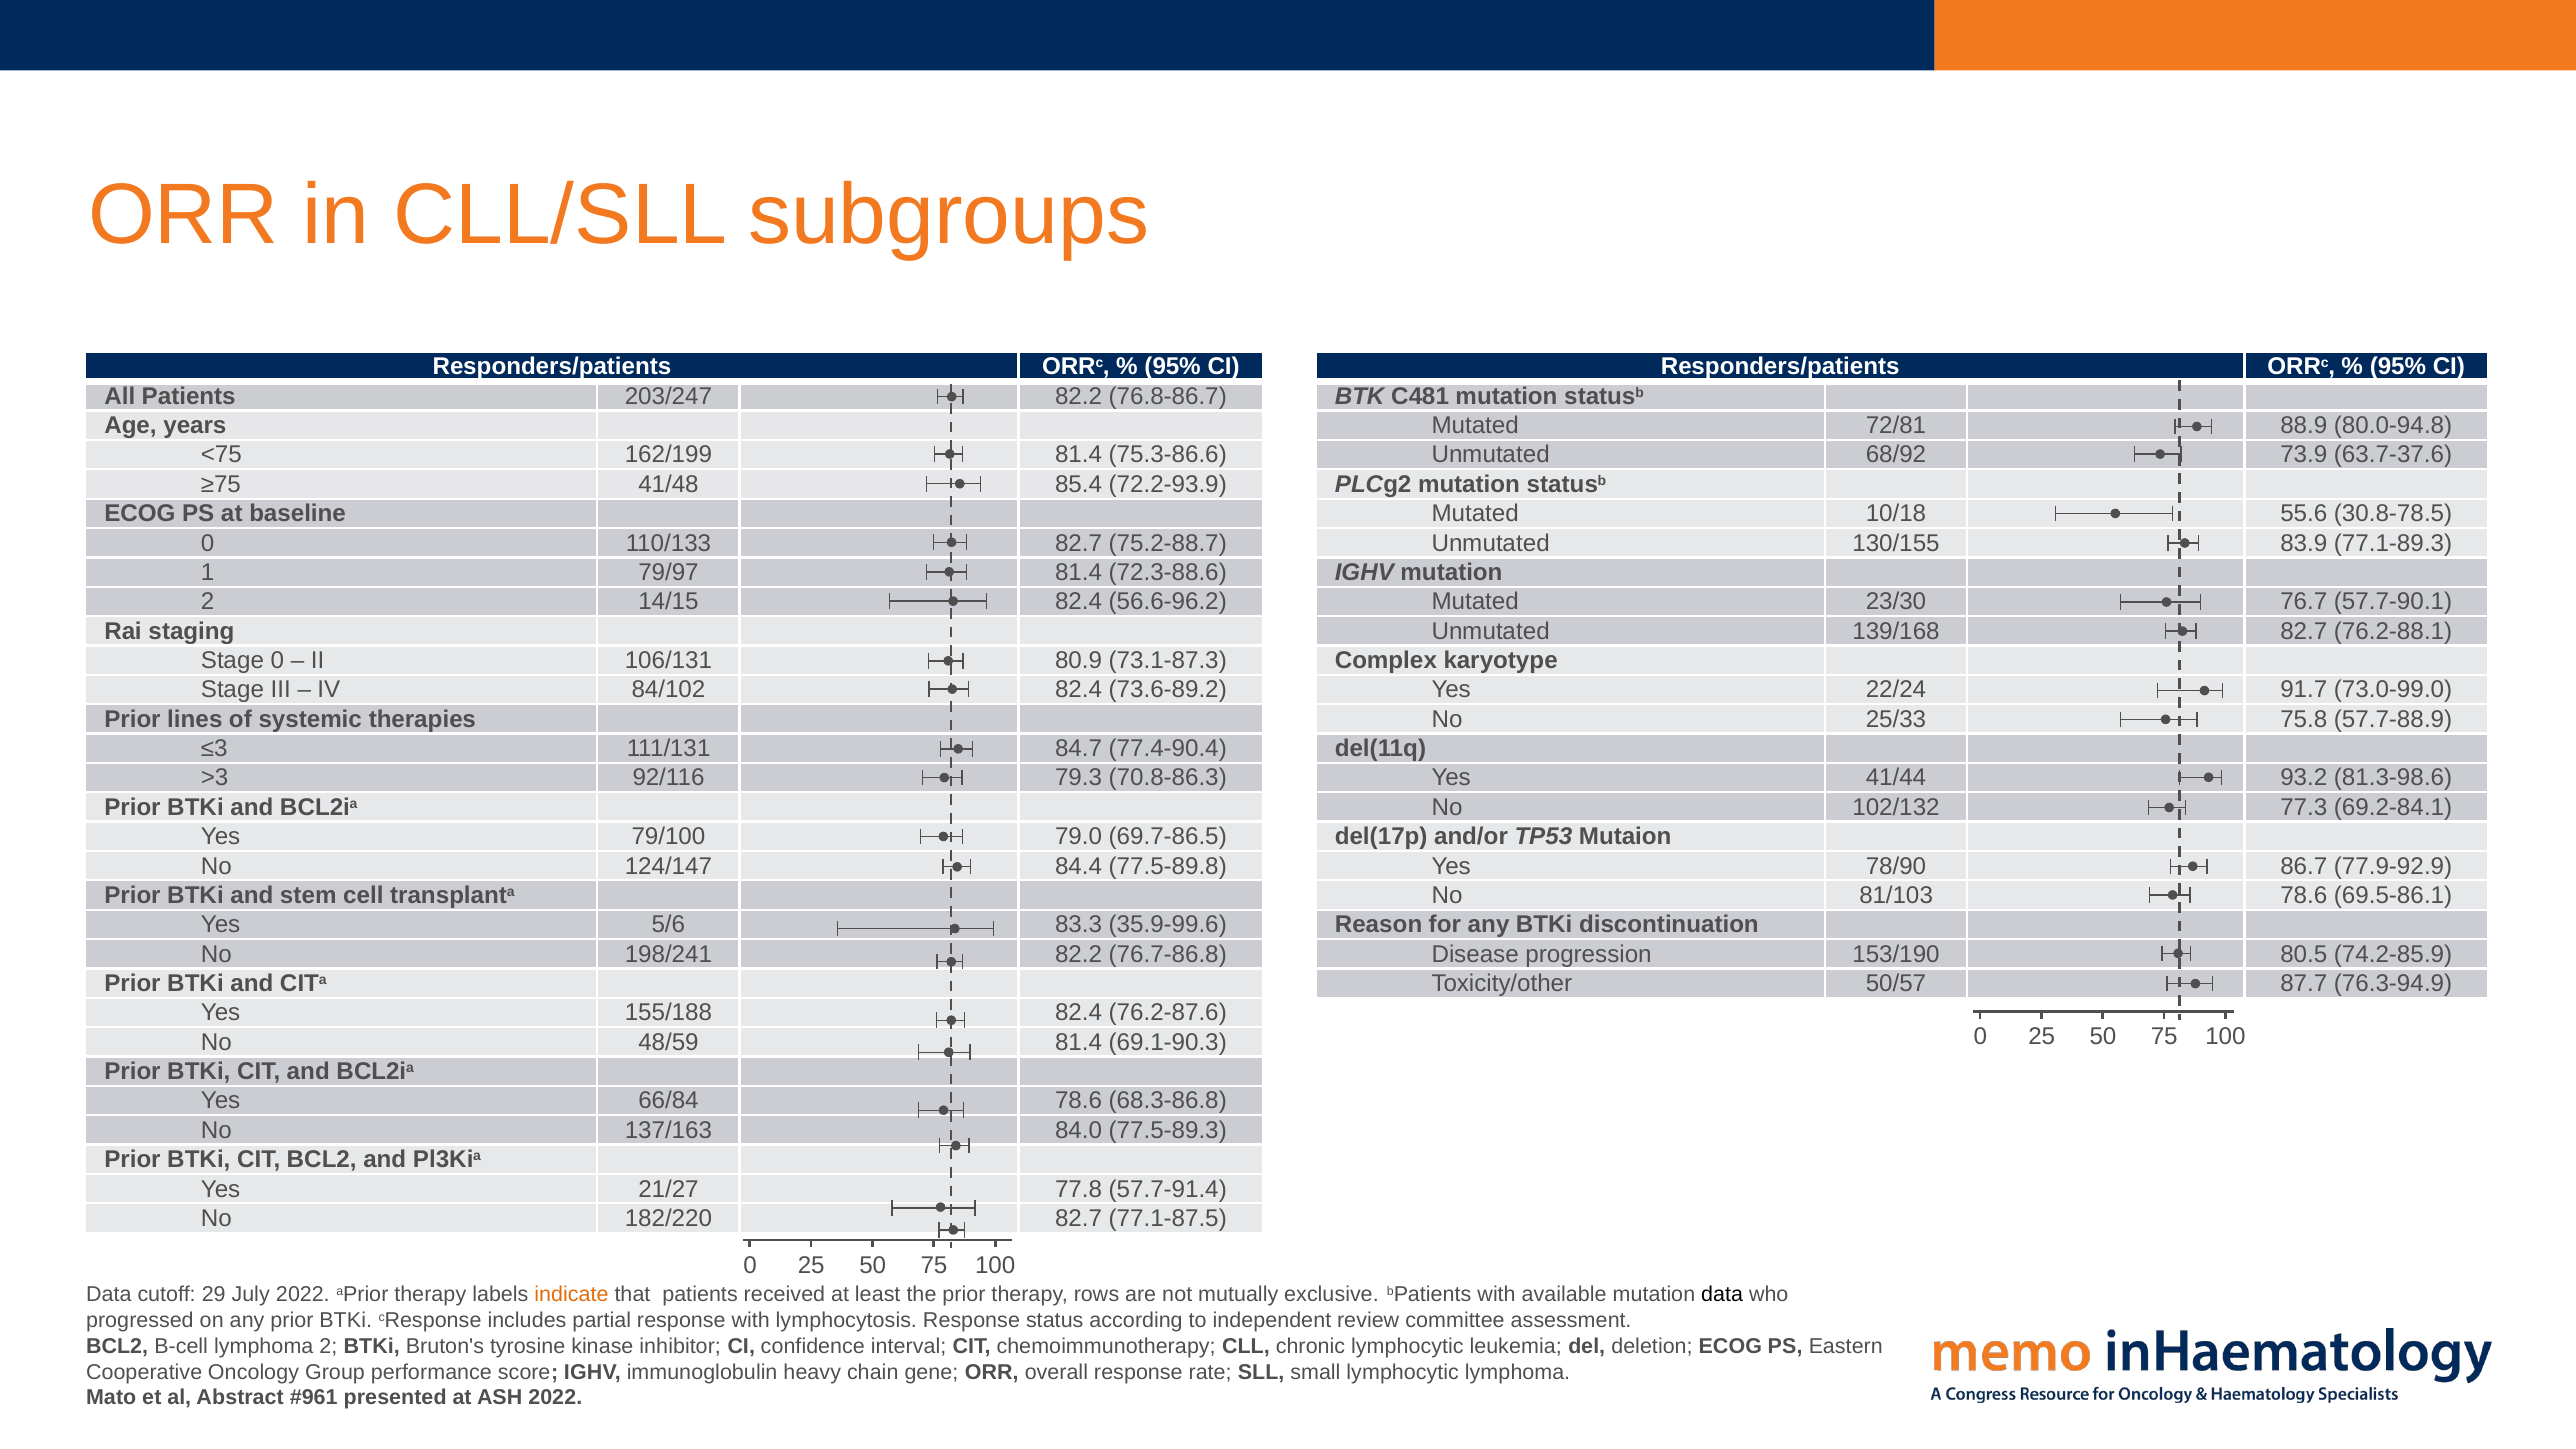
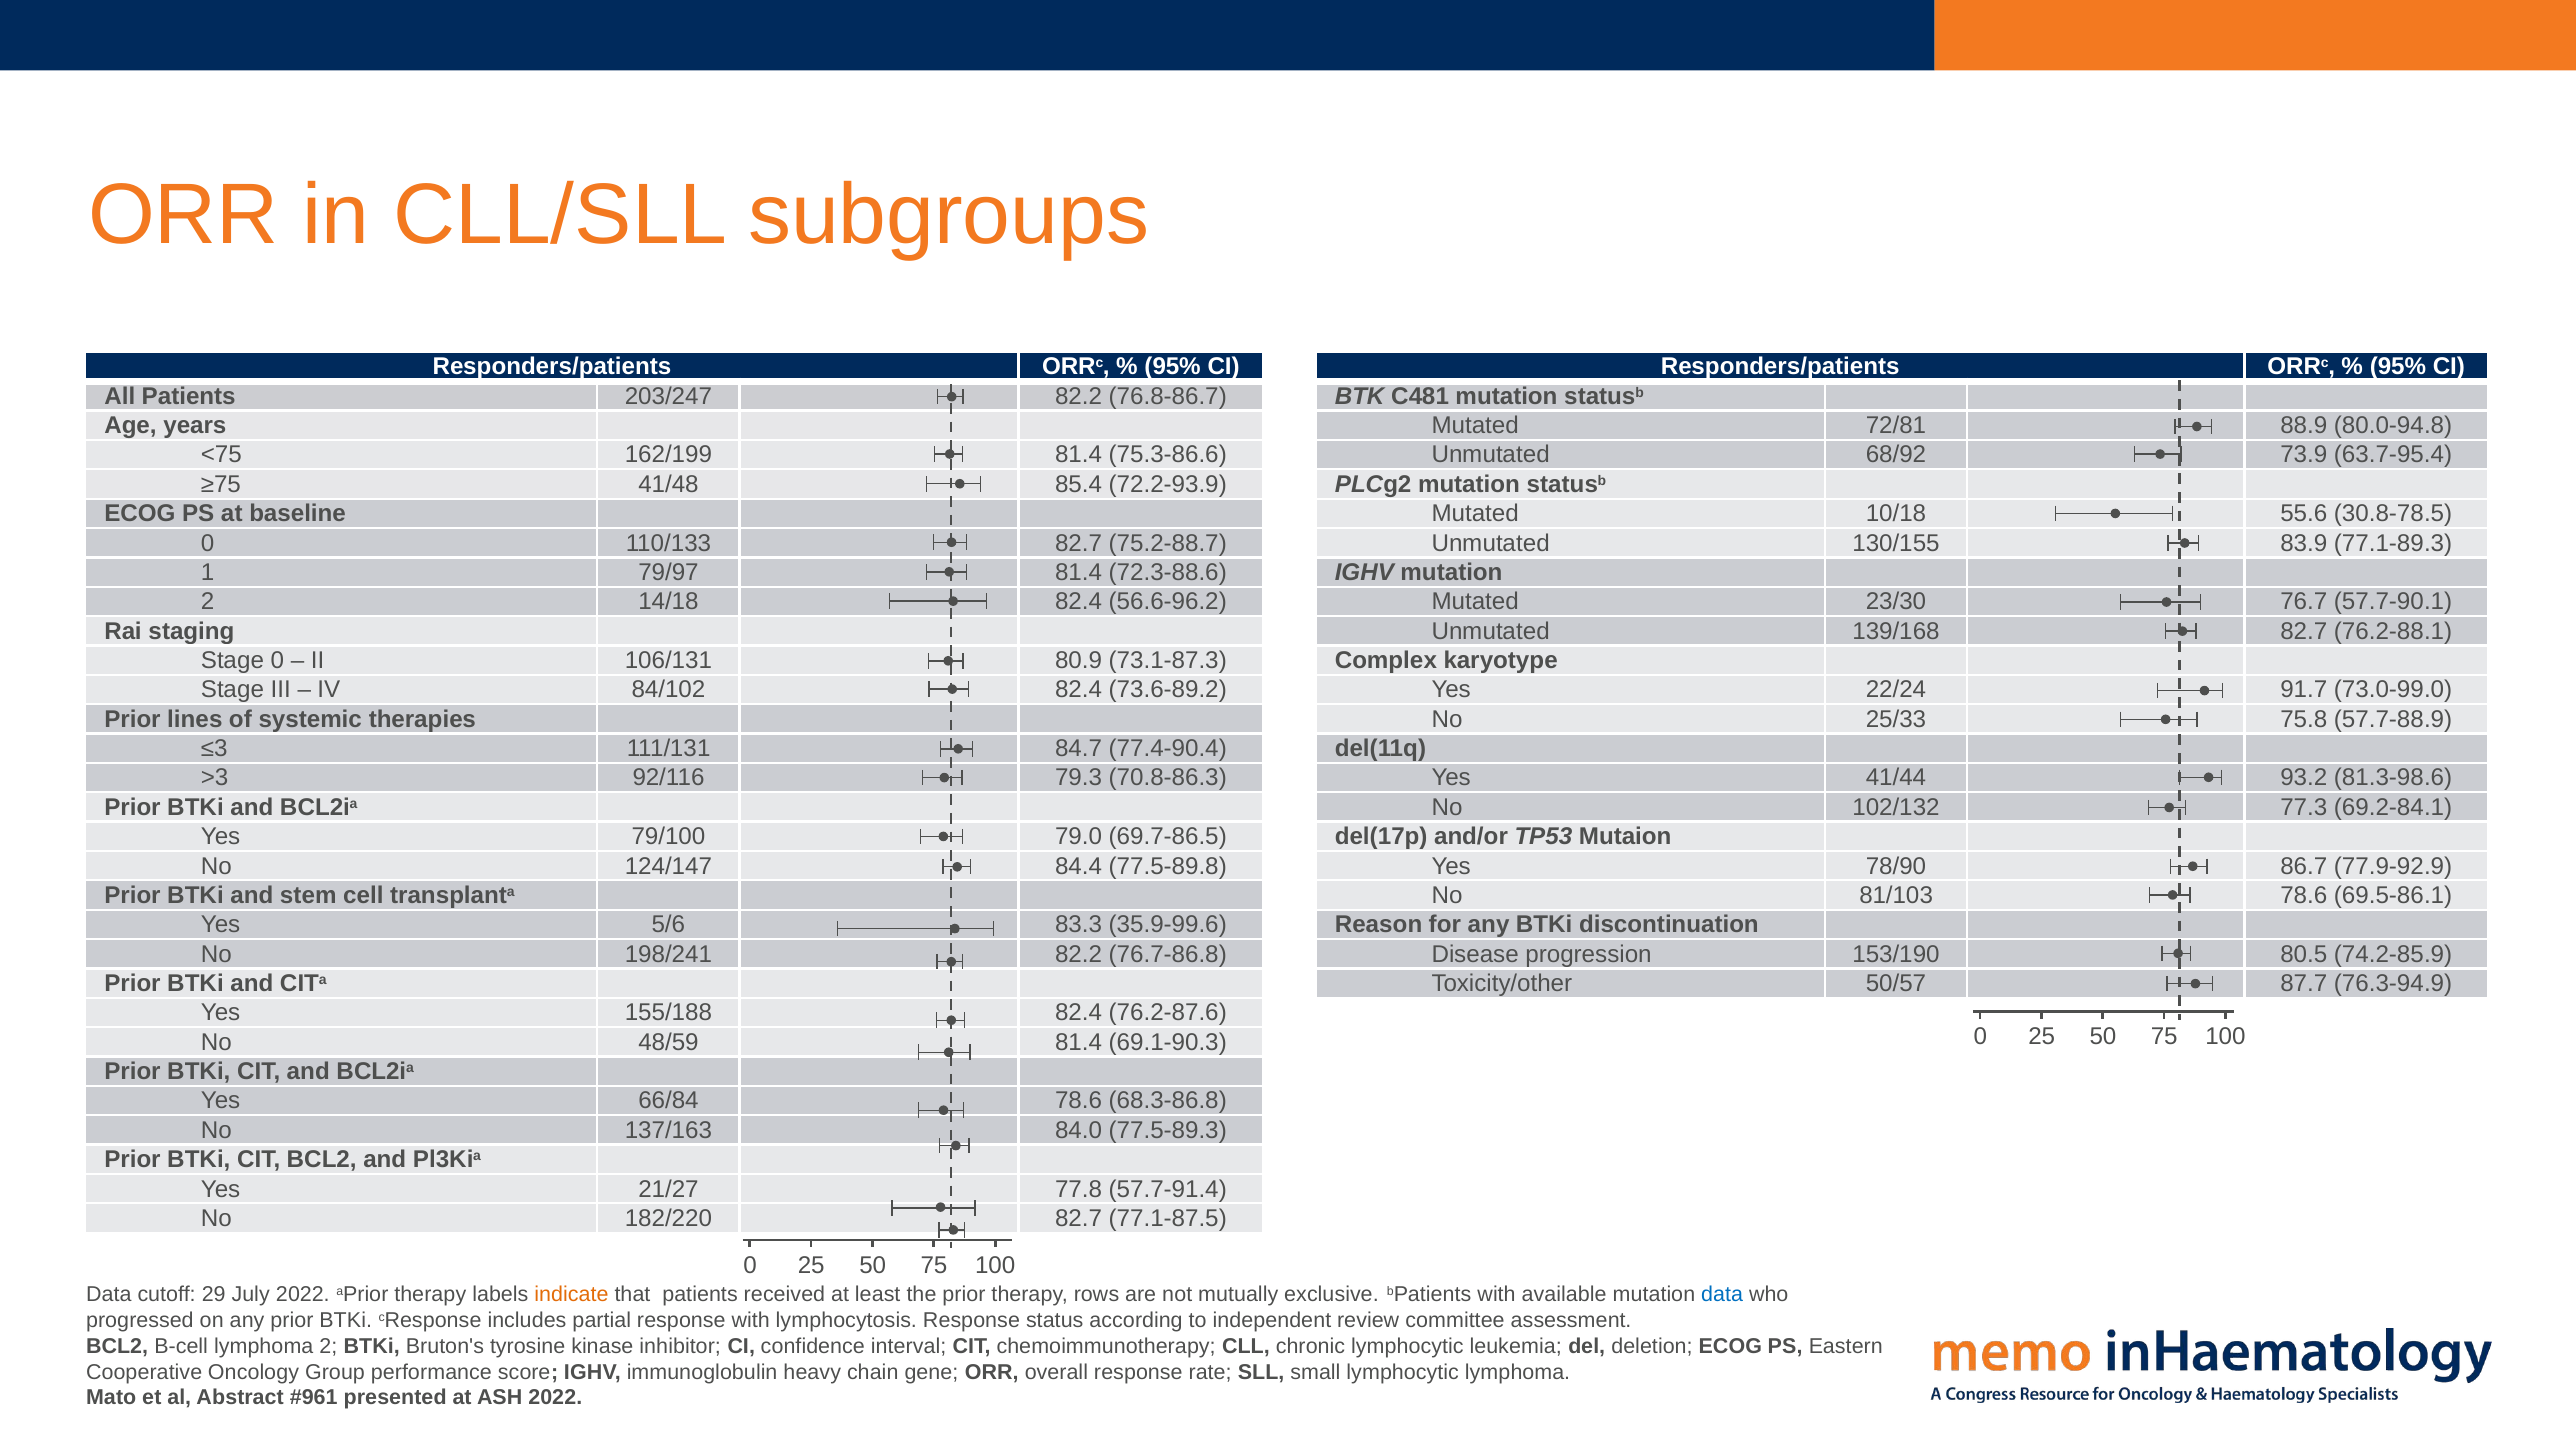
63.7-37.6: 63.7-37.6 -> 63.7-95.4
14/15: 14/15 -> 14/18
data at (1722, 1295) colour: black -> blue
